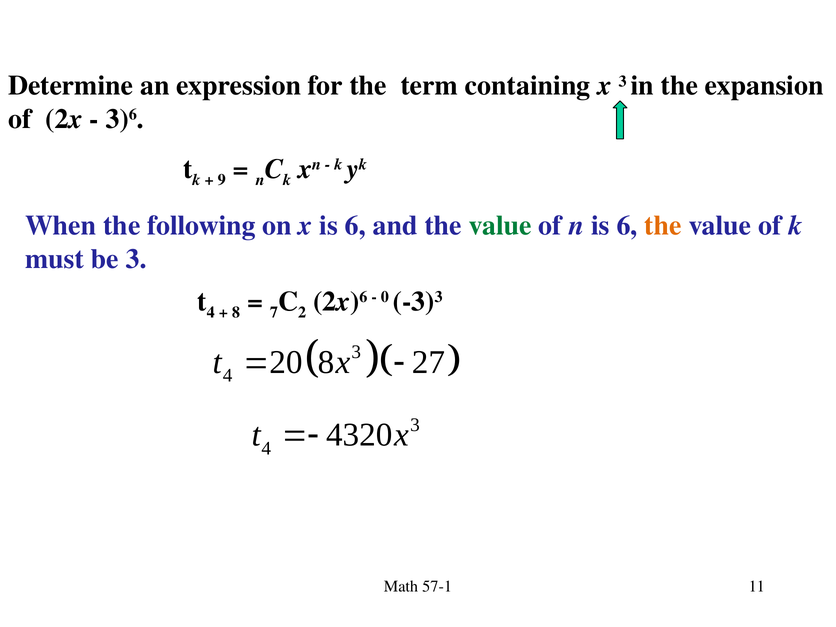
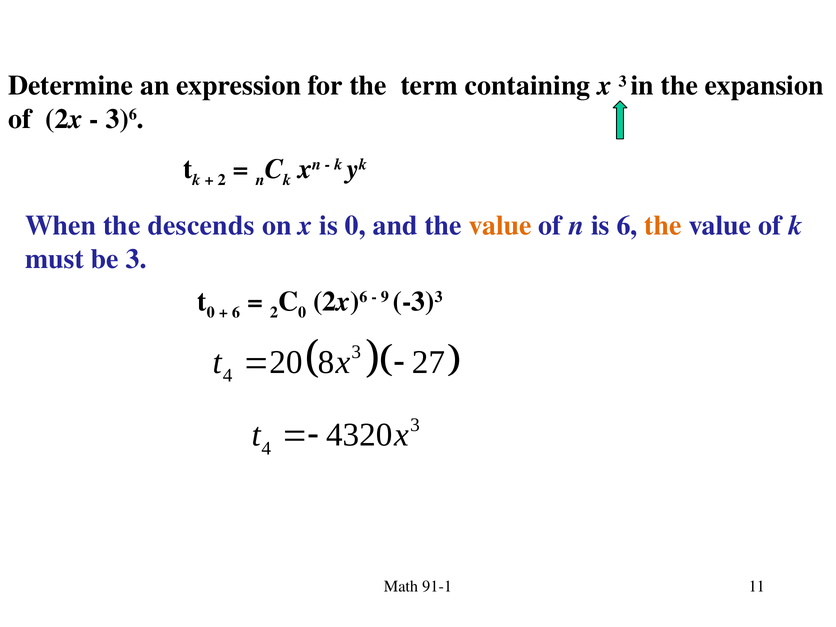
9 at (222, 180): 9 -> 2
following: following -> descends
x is 6: 6 -> 0
value at (500, 225) colour: green -> orange
4 at (211, 312): 4 -> 0
8 at (236, 312): 8 -> 6
7 at (274, 312): 7 -> 2
2 at (302, 312): 2 -> 0
0: 0 -> 9
57-1: 57-1 -> 91-1
